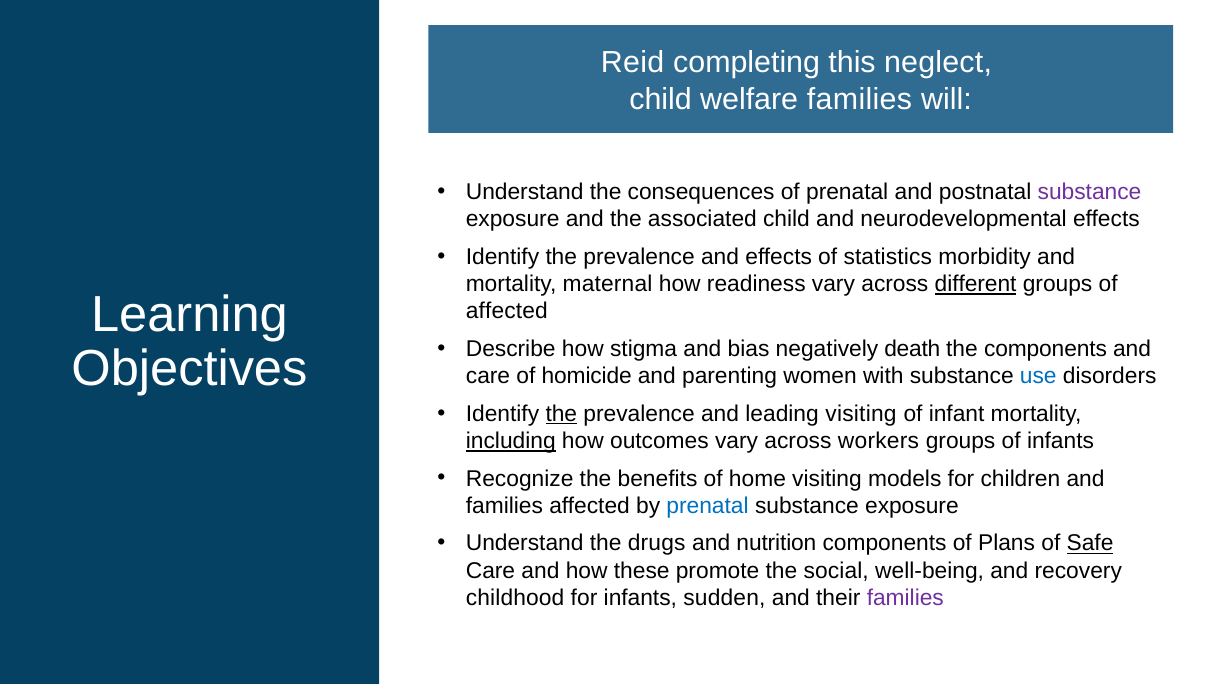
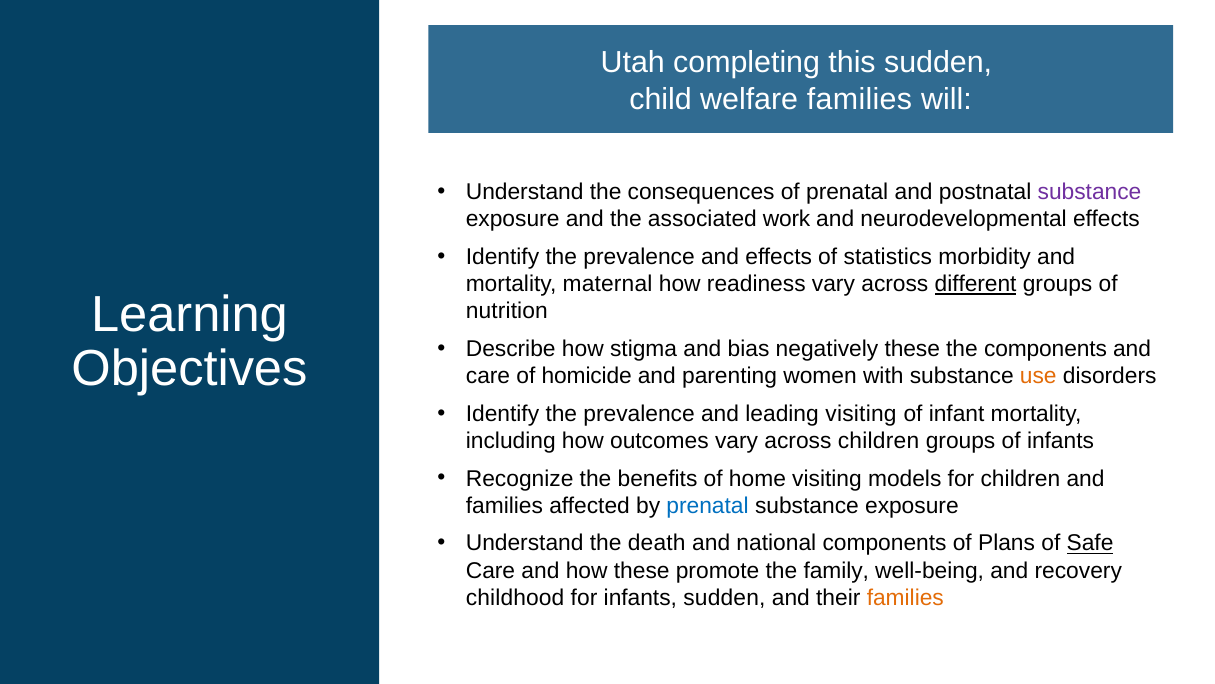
Reid: Reid -> Utah
this neglect: neglect -> sudden
associated child: child -> work
affected at (507, 311): affected -> nutrition
negatively death: death -> these
use colour: blue -> orange
the at (561, 413) underline: present -> none
including underline: present -> none
across workers: workers -> children
drugs: drugs -> death
nutrition: nutrition -> national
social: social -> family
families at (905, 598) colour: purple -> orange
